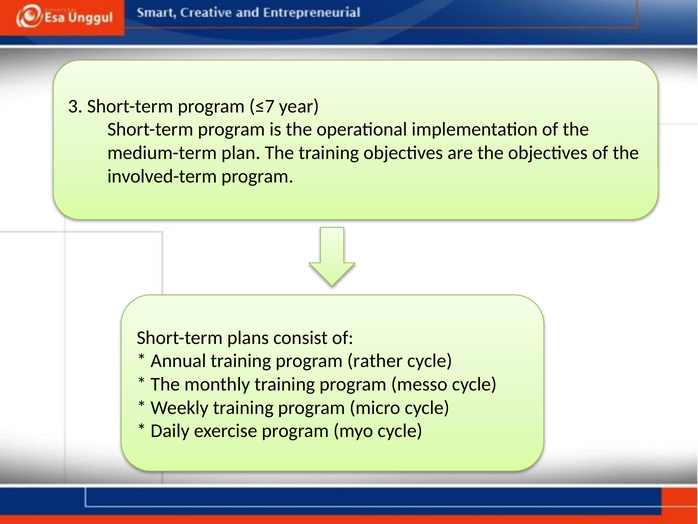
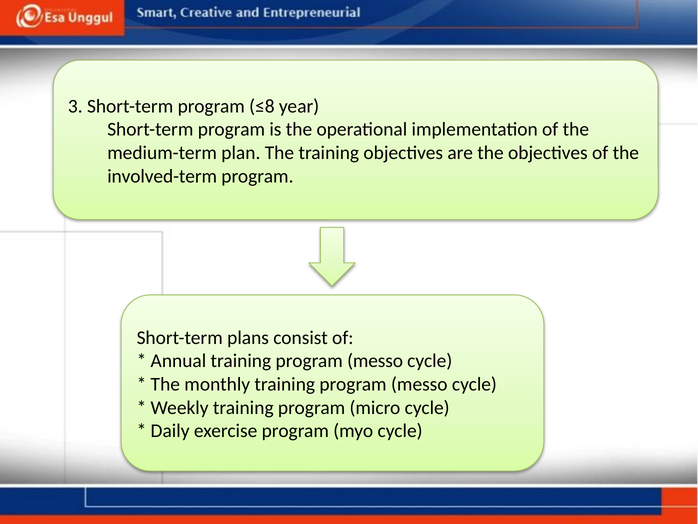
≤7: ≤7 -> ≤8
Annual training program rather: rather -> messo
